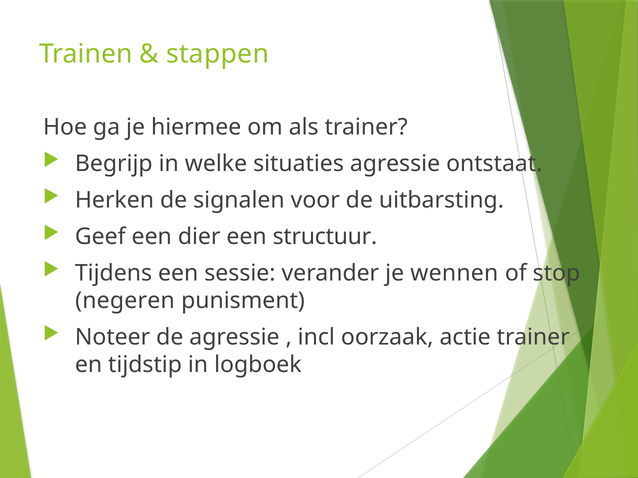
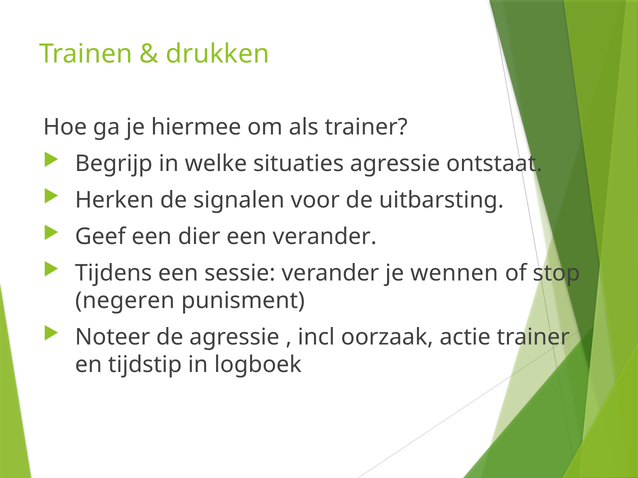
stappen: stappen -> drukken
een structuur: structuur -> verander
